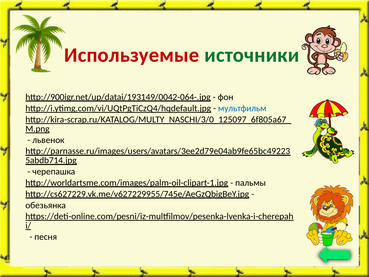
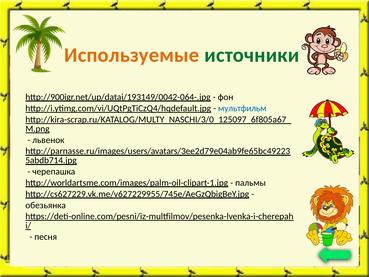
Используемые colour: red -> orange
